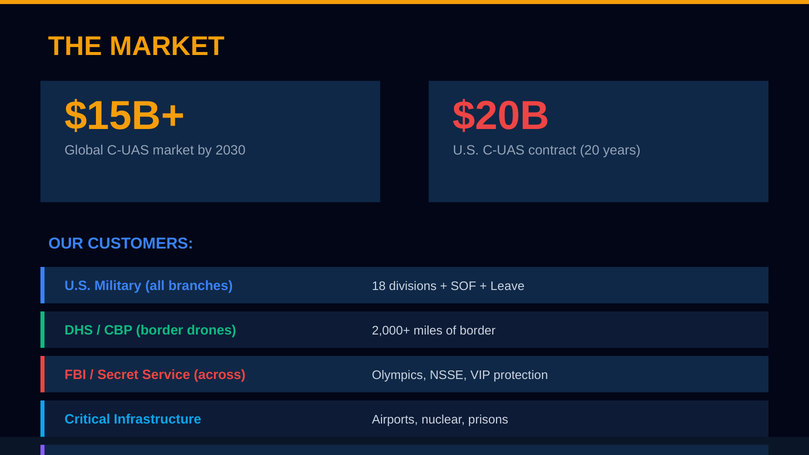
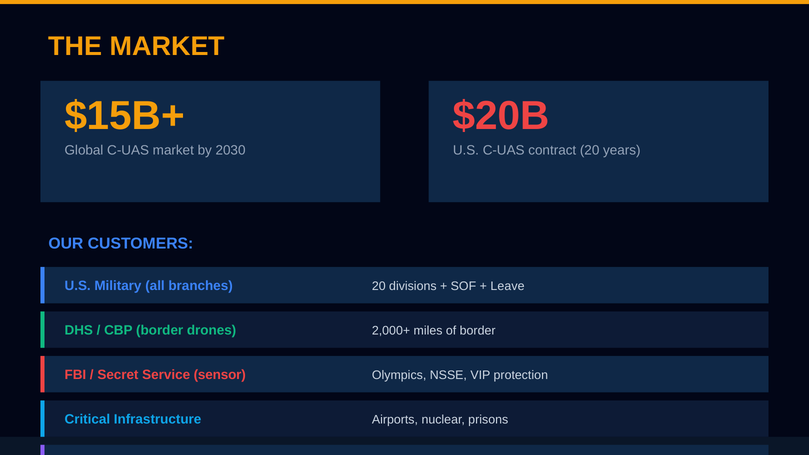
branches 18: 18 -> 20
across: across -> sensor
